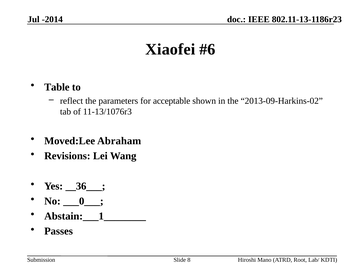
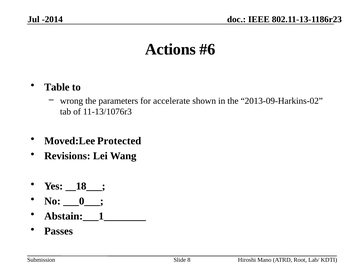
Xiaofei: Xiaofei -> Actions
reflect: reflect -> wrong
acceptable: acceptable -> accelerate
Abraham: Abraham -> Protected
__36___: __36___ -> __18___
